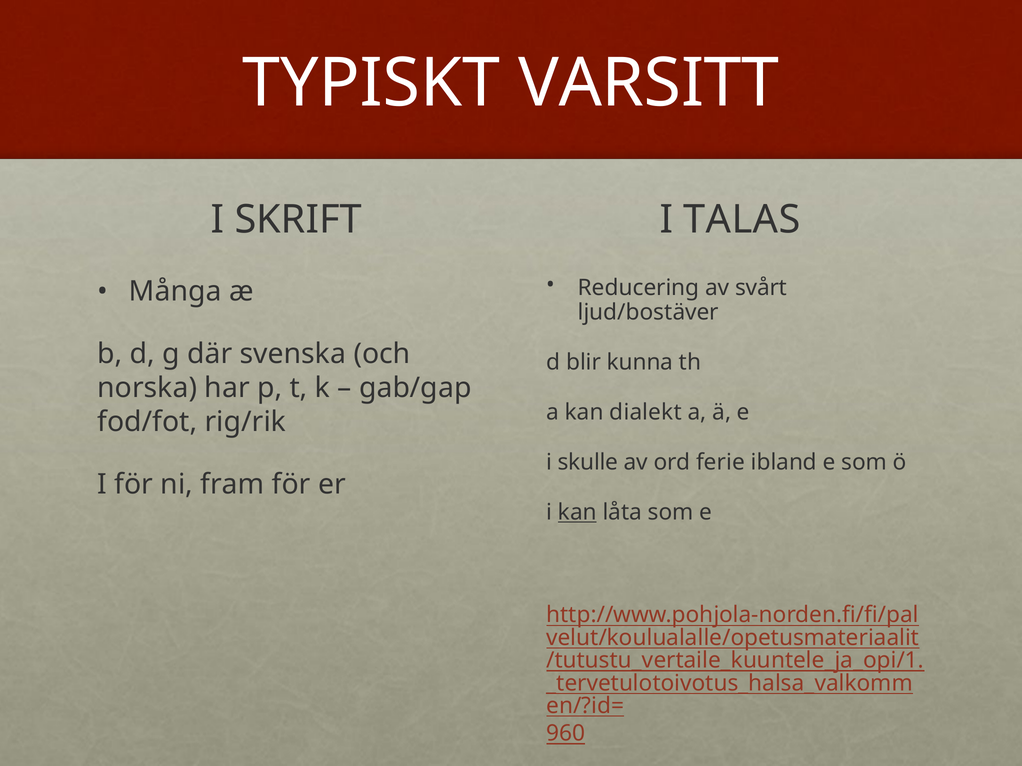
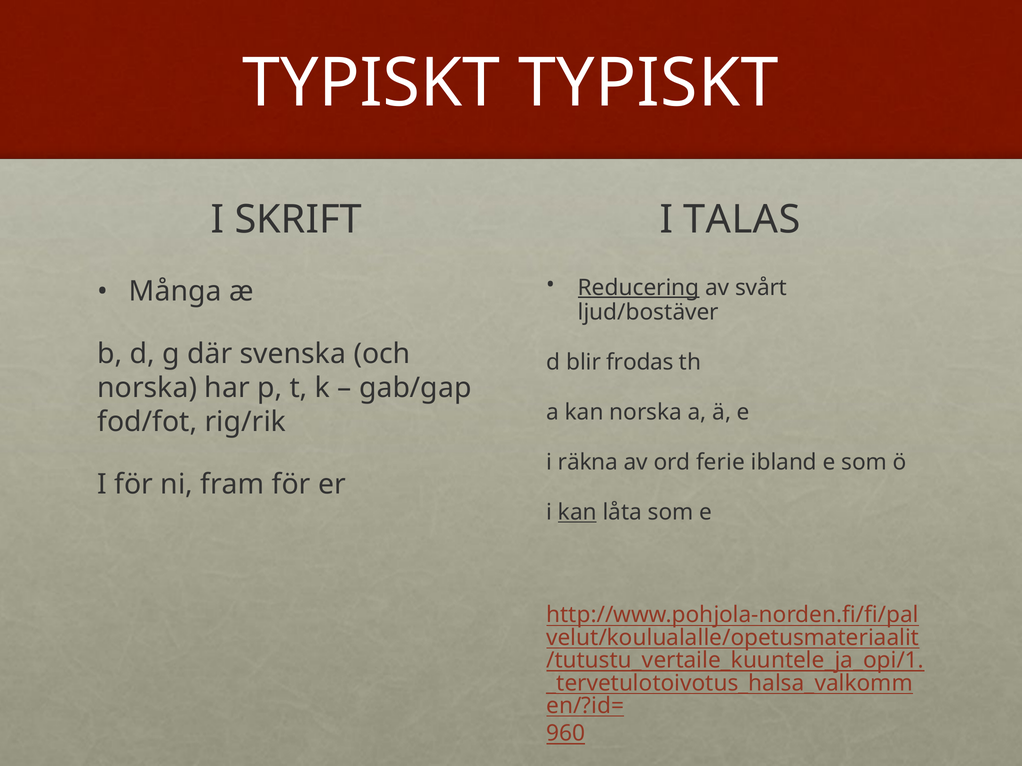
TYPISKT VARSITT: VARSITT -> TYPISKT
Reducering underline: none -> present
kunna: kunna -> frodas
kan dialekt: dialekt -> norska
skulle: skulle -> räkna
